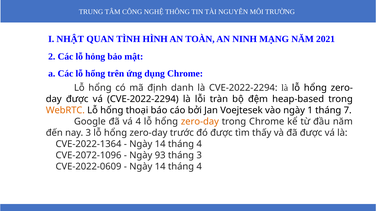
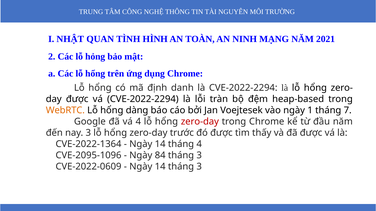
thoại: thoại -> dàng
zero-day at (200, 122) colour: orange -> red
CVE-2072-1096: CVE-2072-1096 -> CVE-2095-1096
93: 93 -> 84
4 at (199, 167): 4 -> 3
